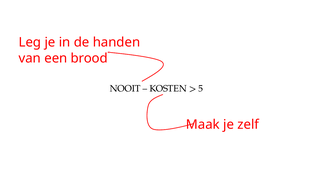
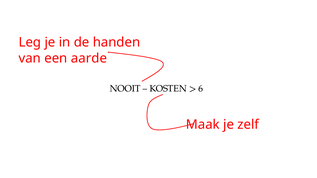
brood: brood -> aarde
5: 5 -> 6
